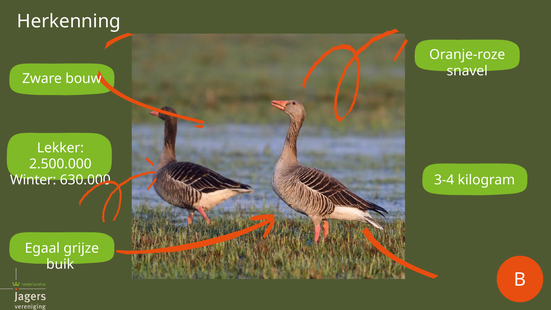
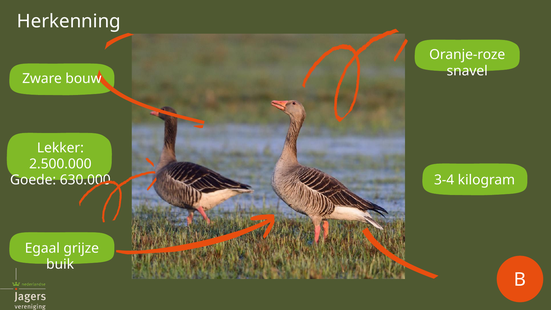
Winter: Winter -> Goede
